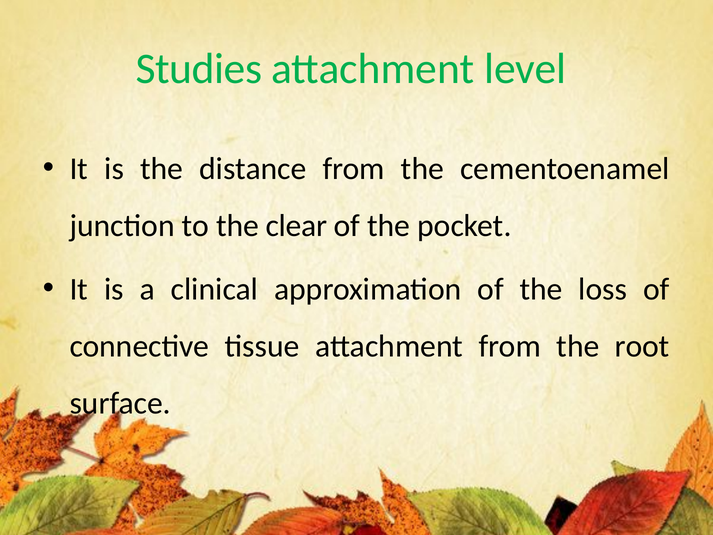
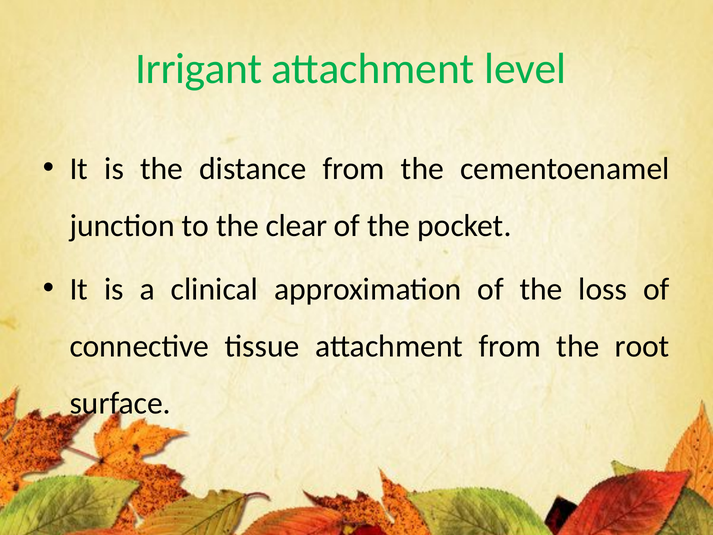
Studies: Studies -> Irrigant
